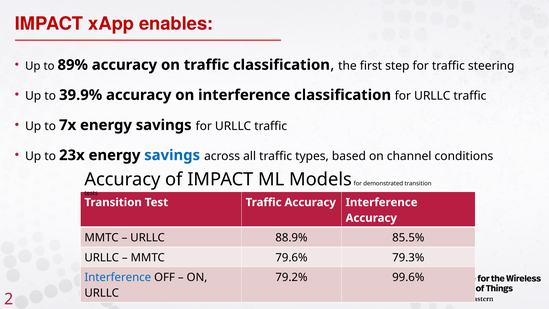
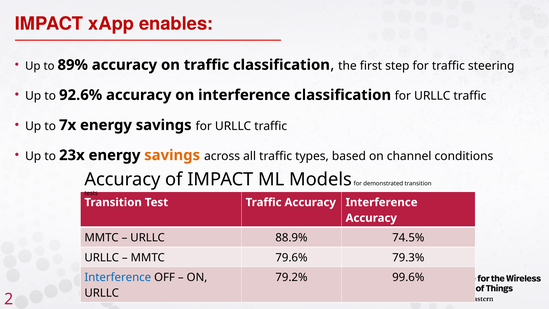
39.9%: 39.9% -> 92.6%
savings at (172, 155) colour: blue -> orange
85.5%: 85.5% -> 74.5%
